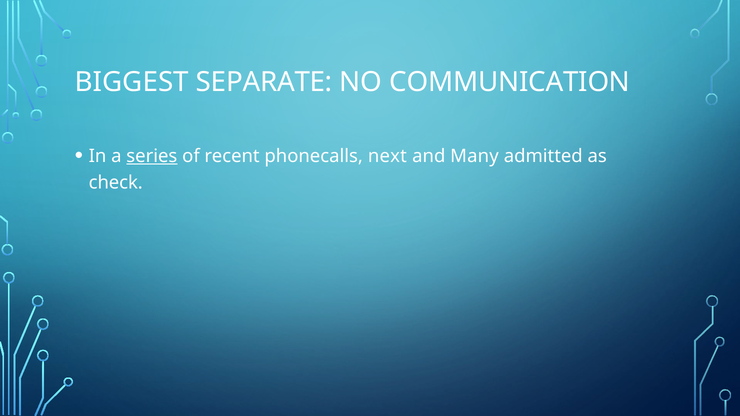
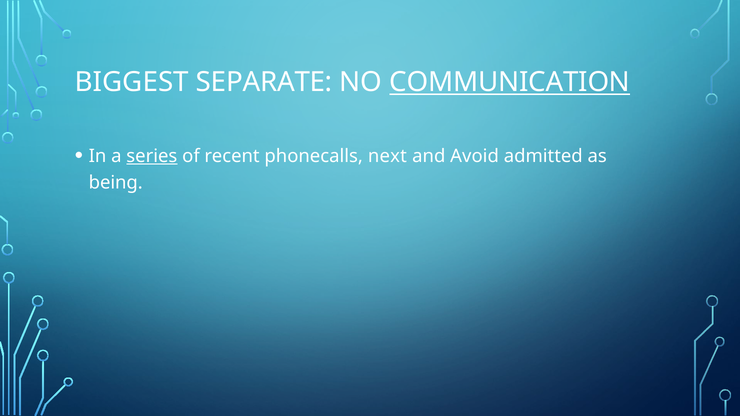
COMMUNICATION underline: none -> present
Many: Many -> Avoid
check: check -> being
